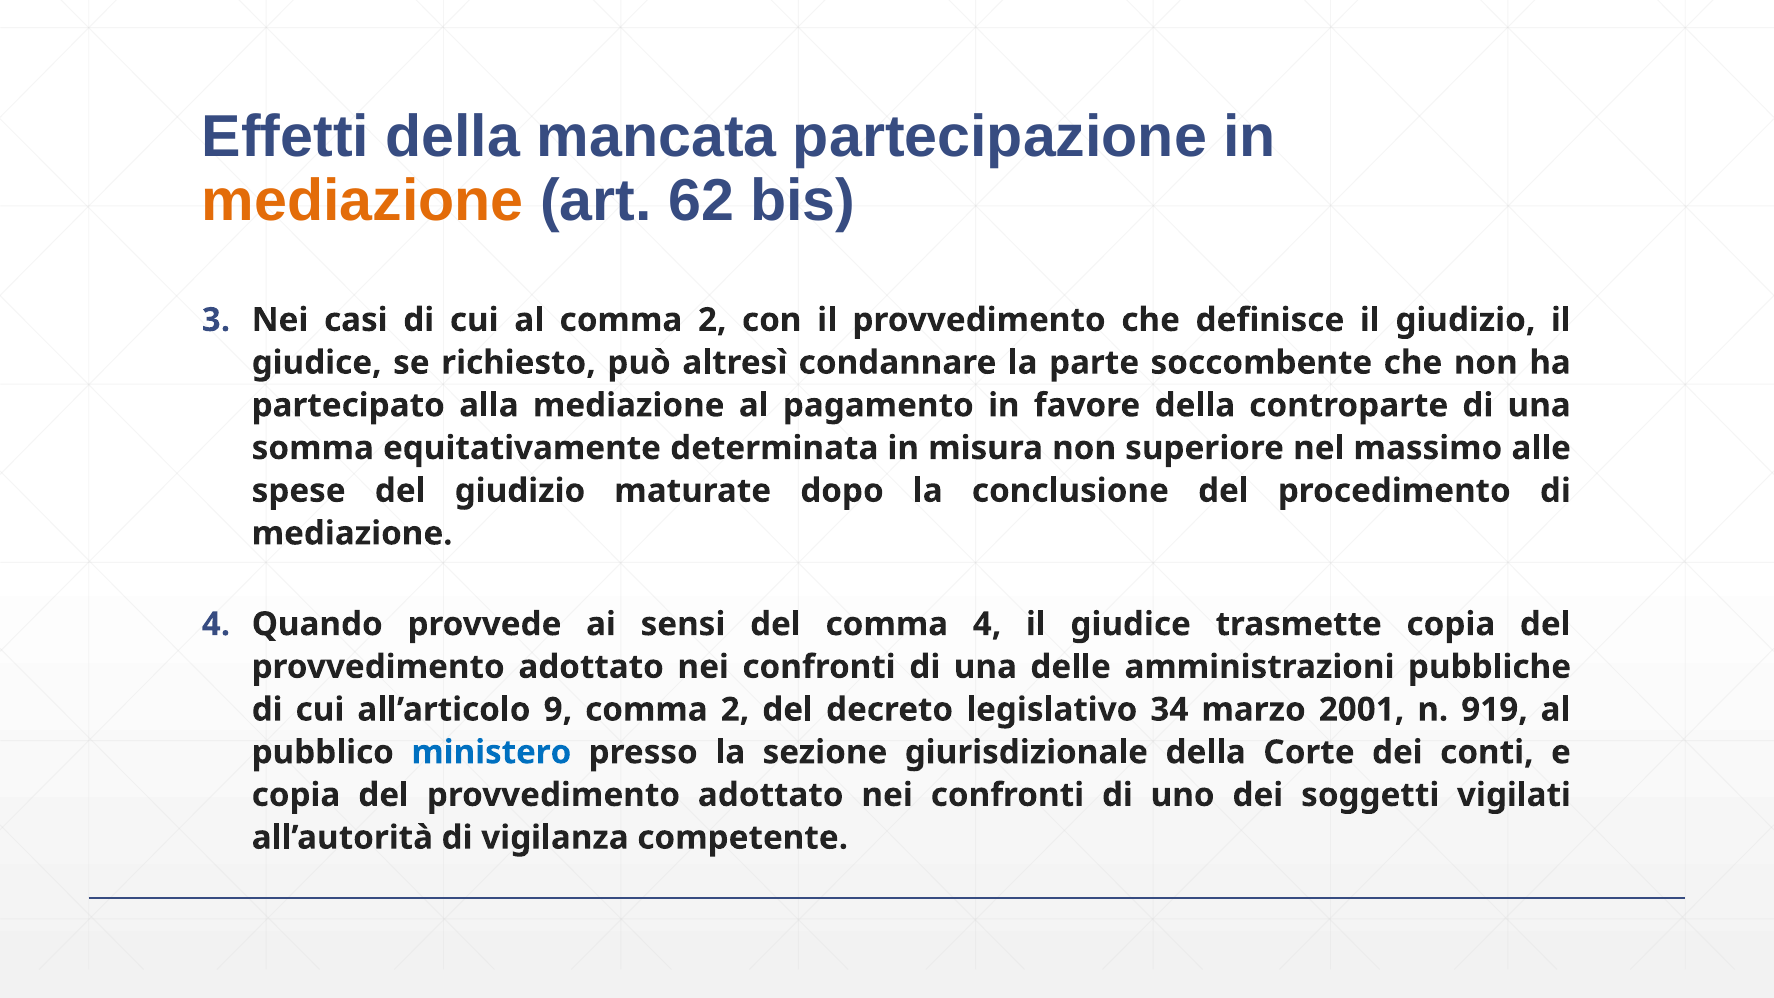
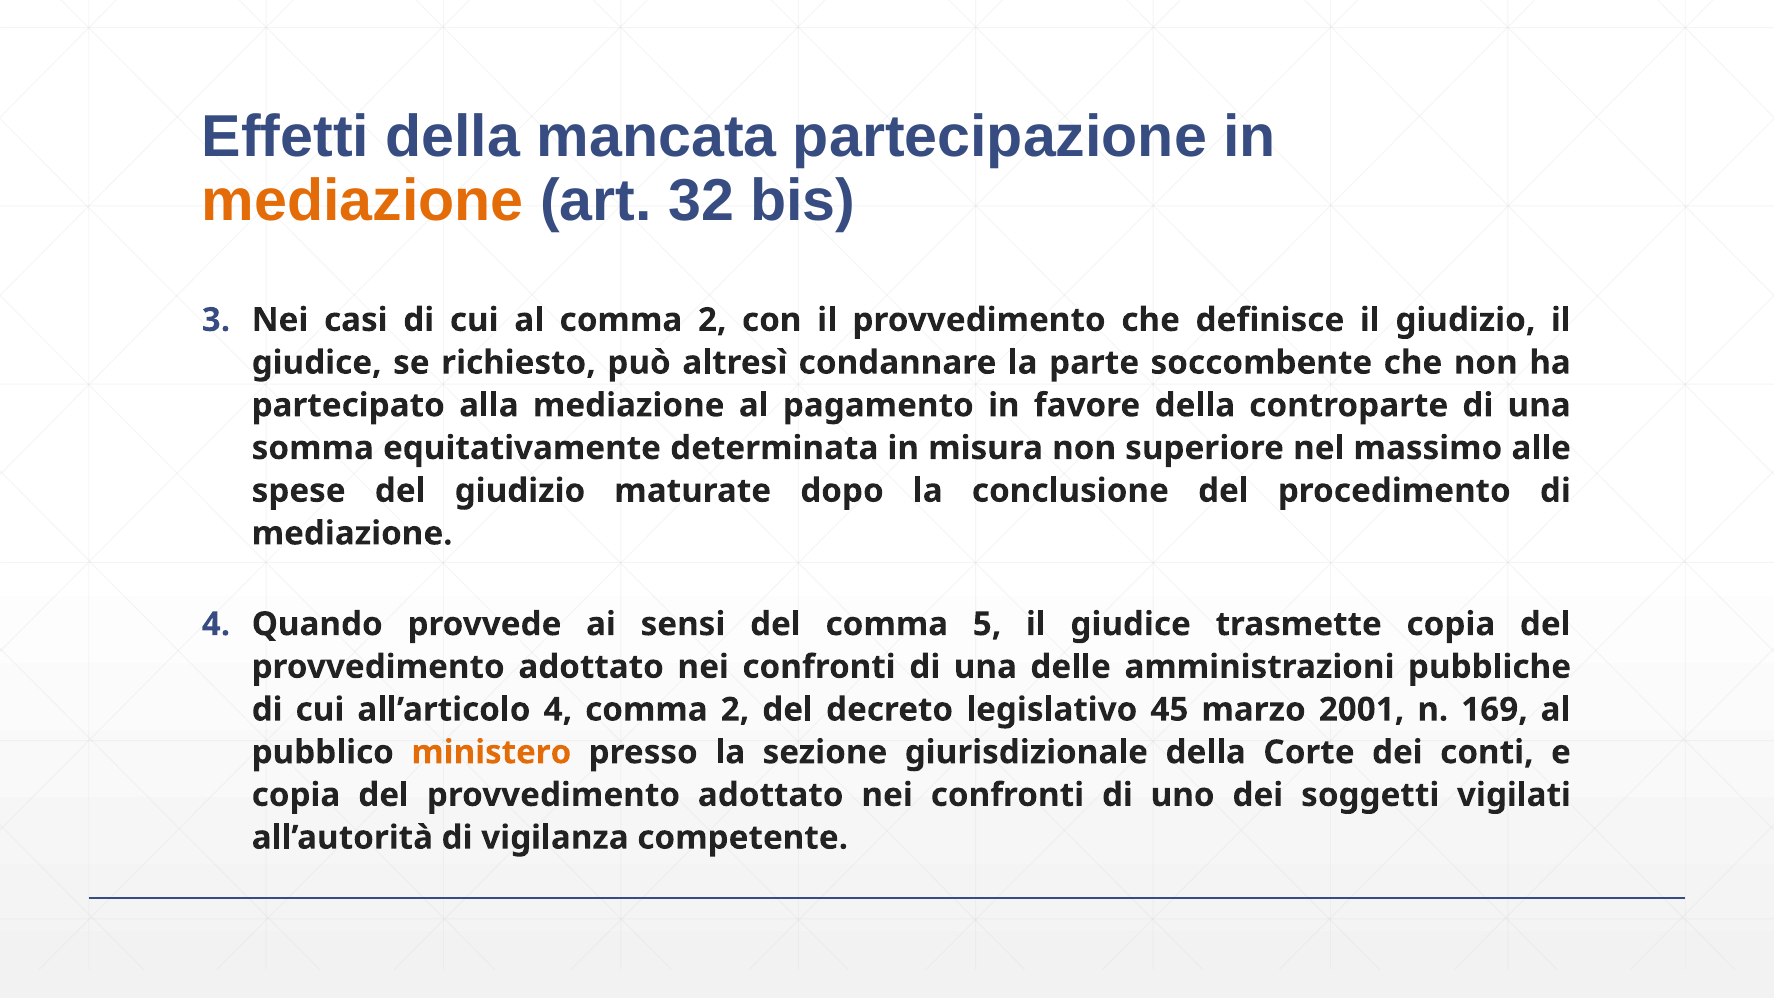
62: 62 -> 32
comma 4: 4 -> 5
all’articolo 9: 9 -> 4
34: 34 -> 45
919: 919 -> 169
ministero colour: blue -> orange
